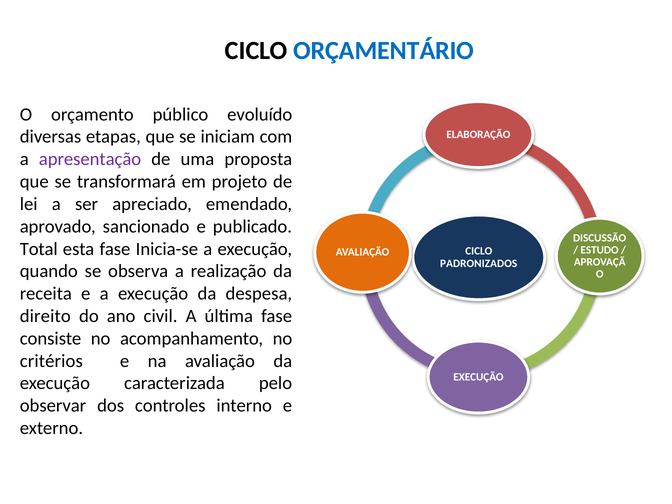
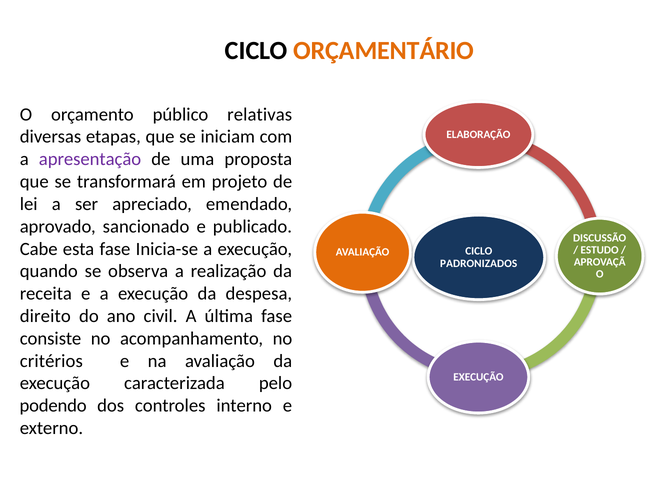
ORÇAMENTÁRIO colour: blue -> orange
evoluído: evoluído -> relativas
Total: Total -> Cabe
observar: observar -> podendo
